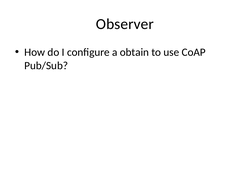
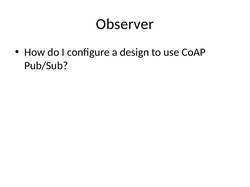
obtain: obtain -> design
